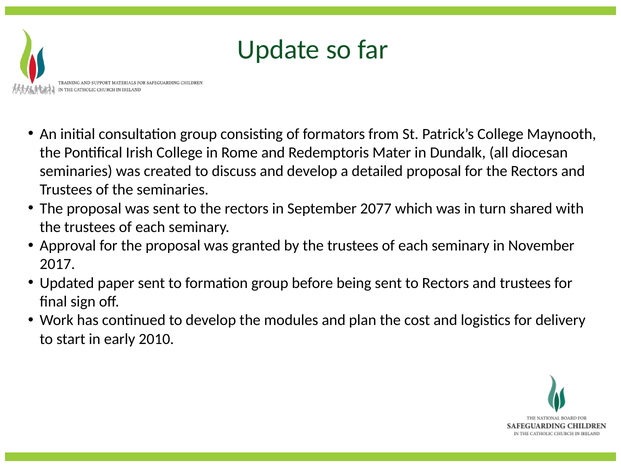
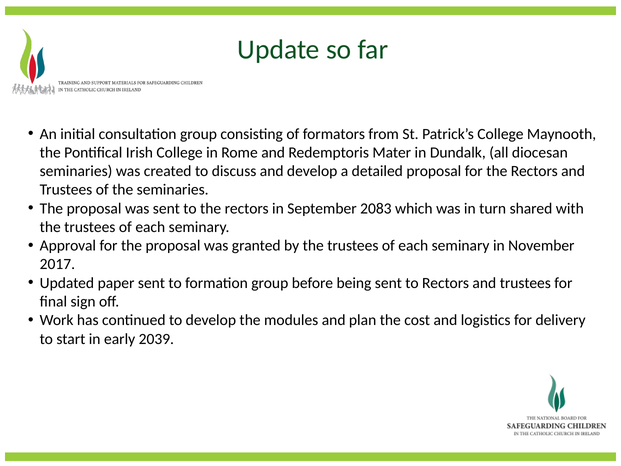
2077: 2077 -> 2083
2010: 2010 -> 2039
